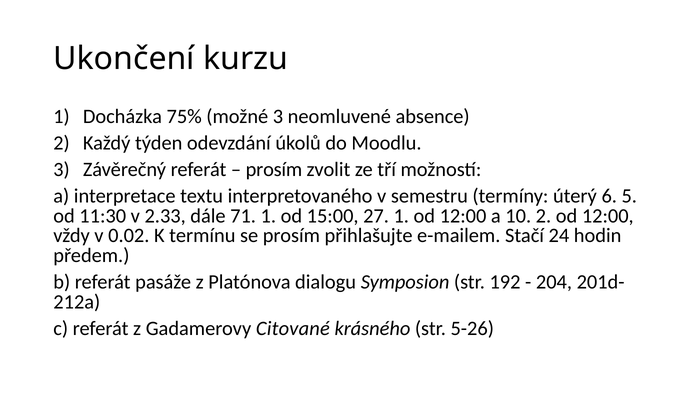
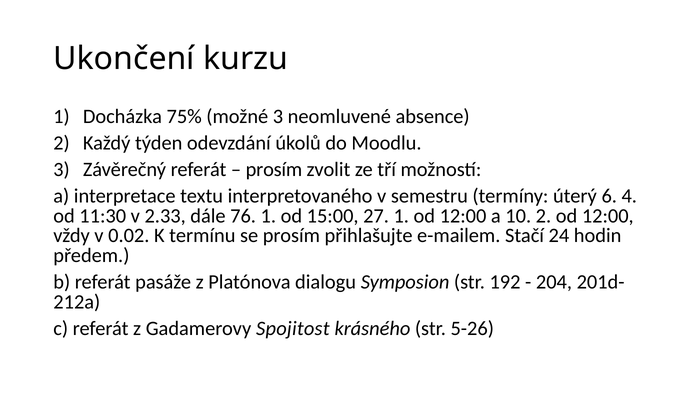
5: 5 -> 4
71: 71 -> 76
Citované: Citované -> Spojitost
